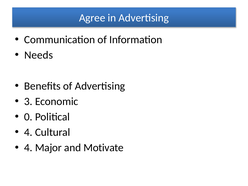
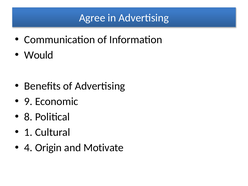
Needs: Needs -> Would
3: 3 -> 9
0: 0 -> 8
4 at (28, 132): 4 -> 1
Major: Major -> Origin
